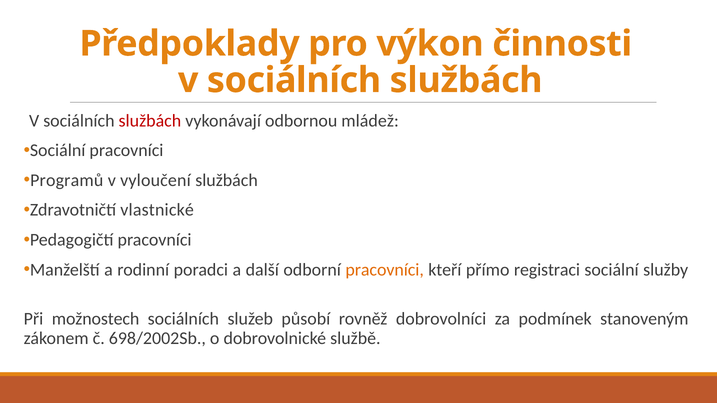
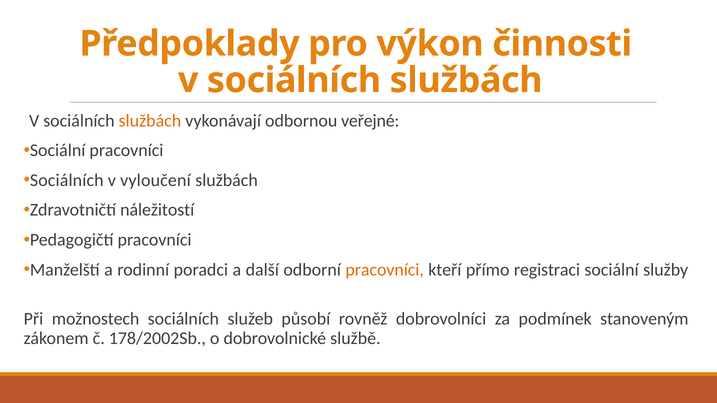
službách at (150, 121) colour: red -> orange
mládež: mládež -> veřejné
Programů at (67, 180): Programů -> Sociálních
vlastnické: vlastnické -> náležitostí
698/2002Sb: 698/2002Sb -> 178/2002Sb
